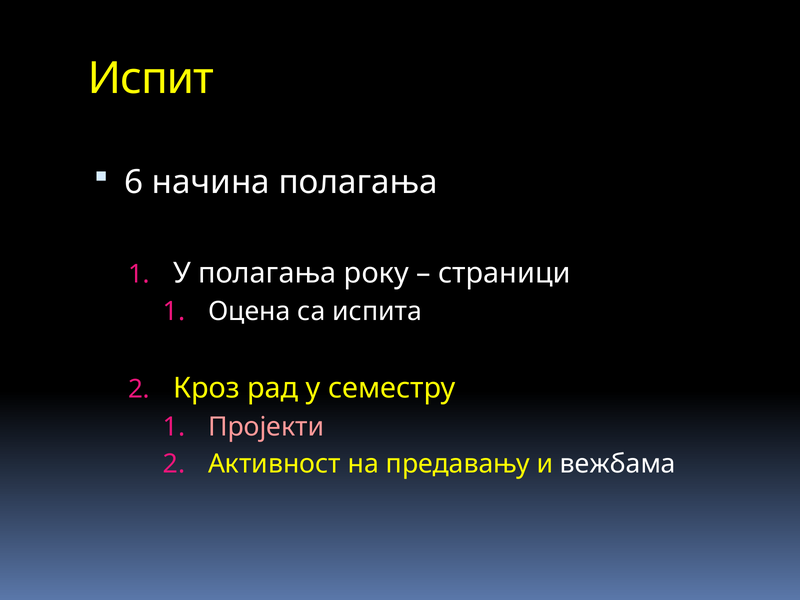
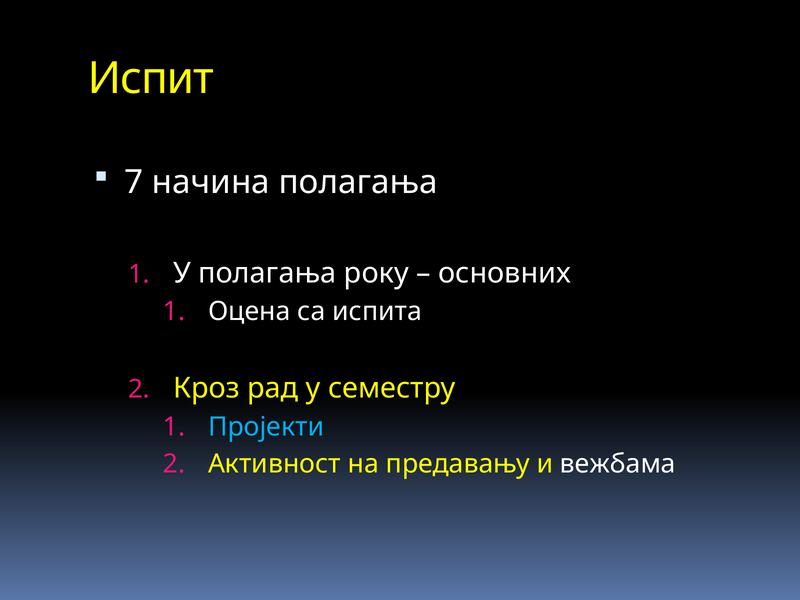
6: 6 -> 7
страници: страници -> основних
Пројекти colour: pink -> light blue
